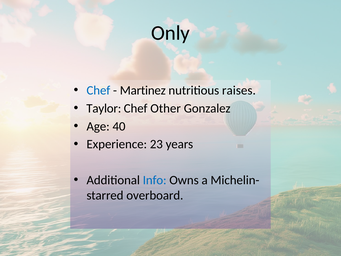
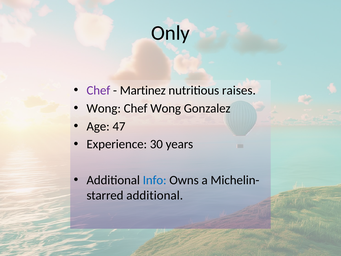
Chef at (98, 90) colour: blue -> purple
Taylor at (104, 108): Taylor -> Wong
Chef Other: Other -> Wong
40: 40 -> 47
23: 23 -> 30
overboard at (155, 195): overboard -> additional
